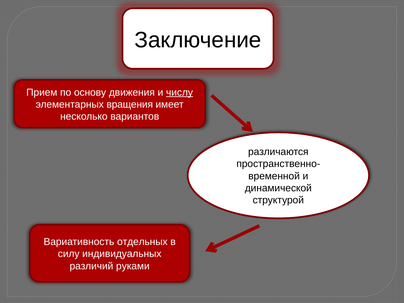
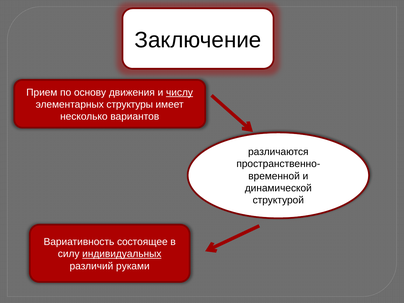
вращения: вращения -> структуры
отдельных: отдельных -> состоящее
индивидуальных underline: none -> present
